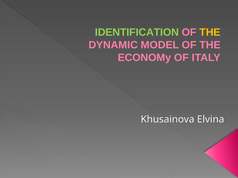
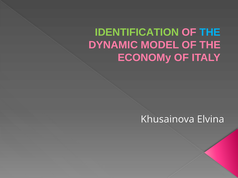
THE at (210, 32) colour: yellow -> light blue
